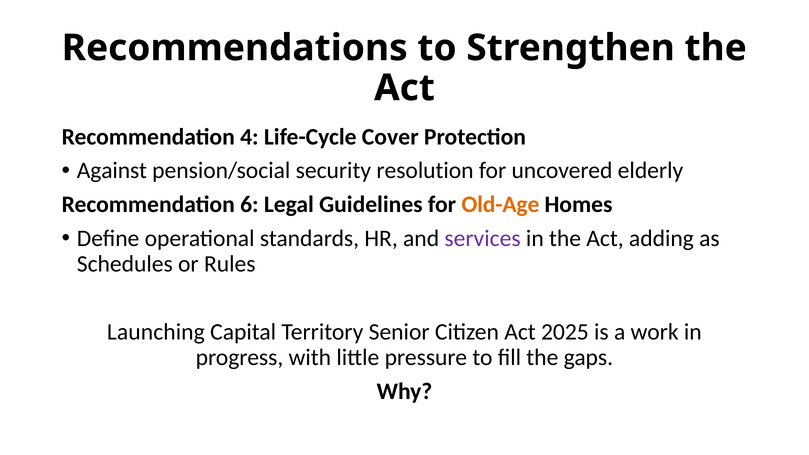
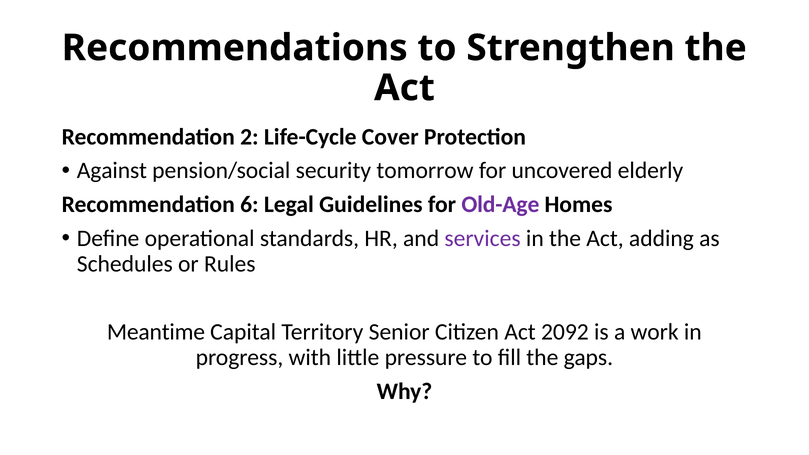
4: 4 -> 2
resolution: resolution -> tomorrow
Old-Age colour: orange -> purple
Launching: Launching -> Meantime
2025: 2025 -> 2092
